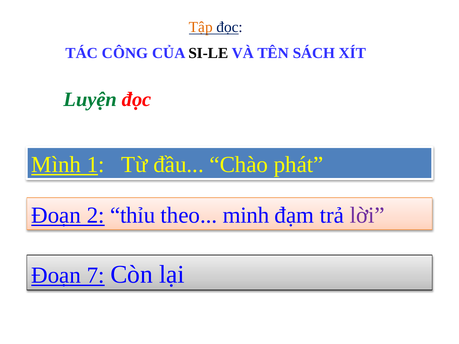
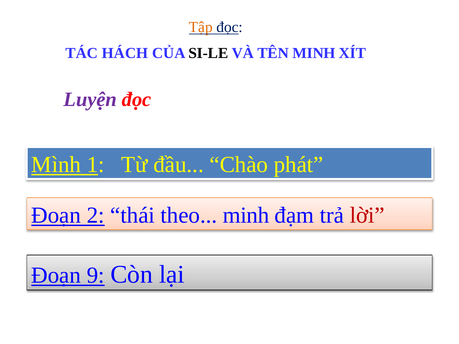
CÔNG: CÔNG -> HÁCH
TÊN SÁCH: SÁCH -> MINH
Luyện colour: green -> purple
thỉu: thỉu -> thái
lời colour: purple -> red
7: 7 -> 9
